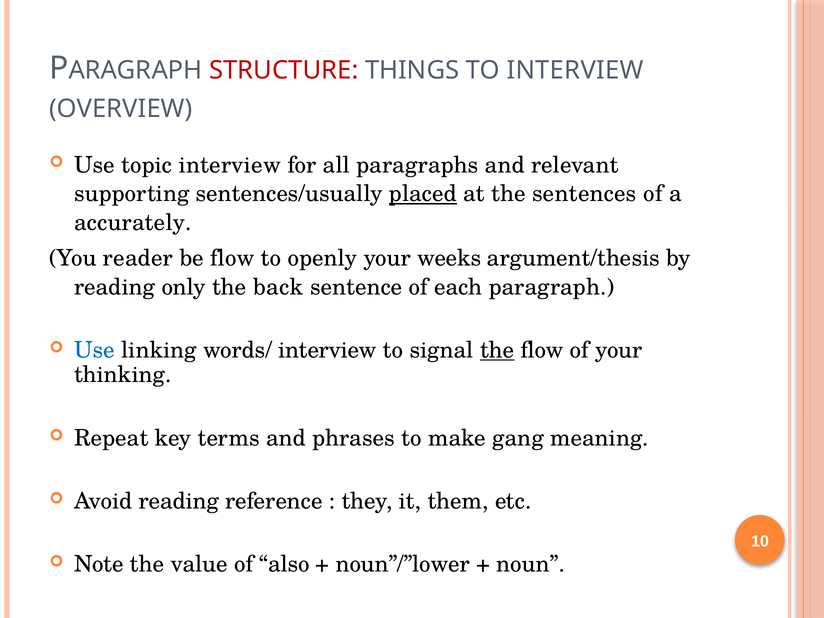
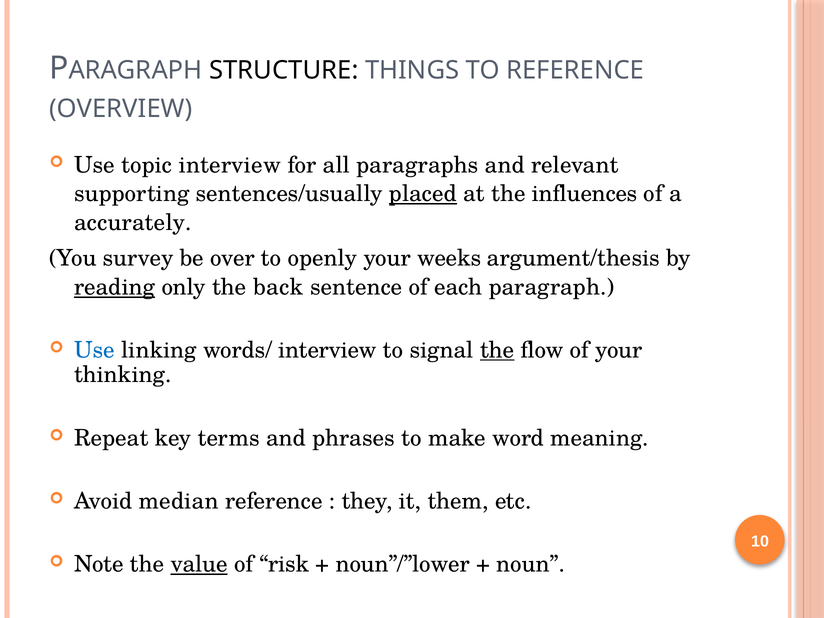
STRUCTURE colour: red -> black
TO INTERVIEW: INTERVIEW -> REFERENCE
sentences: sentences -> influences
reader: reader -> survey
be flow: flow -> over
reading at (115, 287) underline: none -> present
gang: gang -> word
Avoid reading: reading -> median
value underline: none -> present
also: also -> risk
